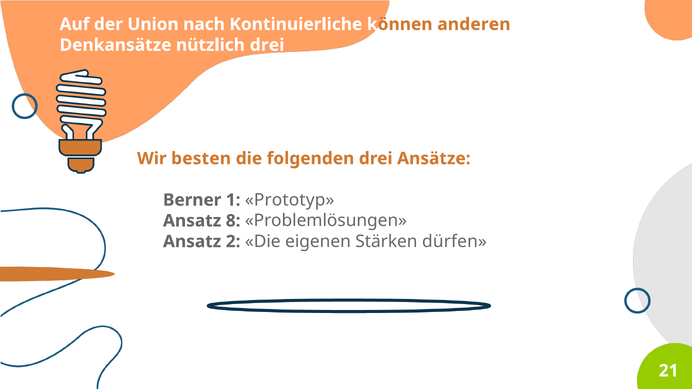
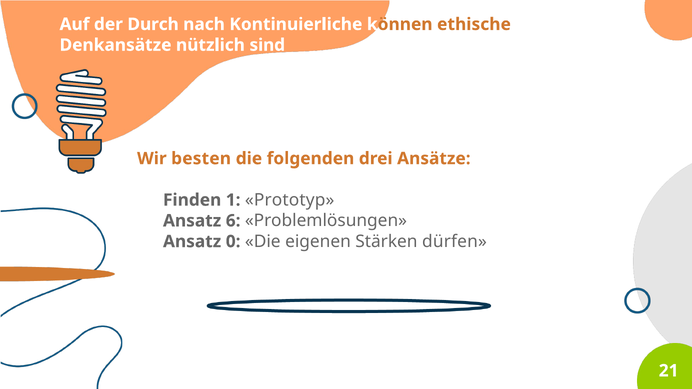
Union: Union -> Durch
anderen: anderen -> ethische
nützlich drei: drei -> sind
Berner: Berner -> Finden
8: 8 -> 6
2: 2 -> 0
